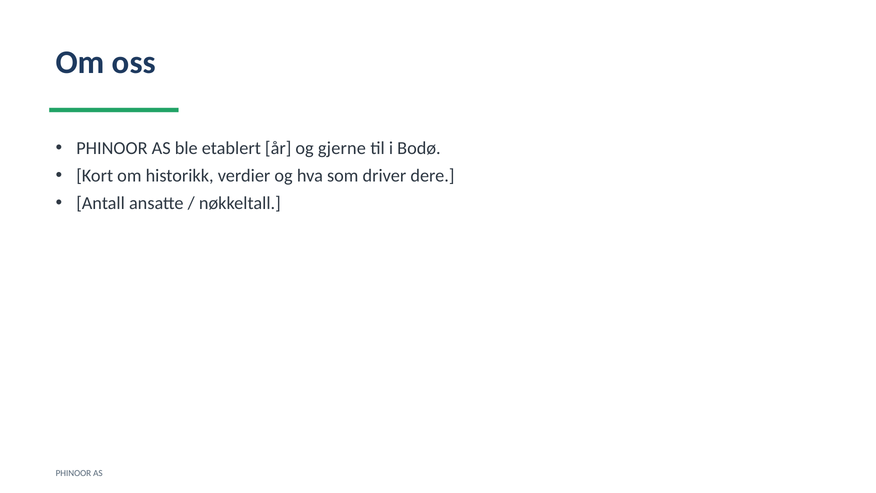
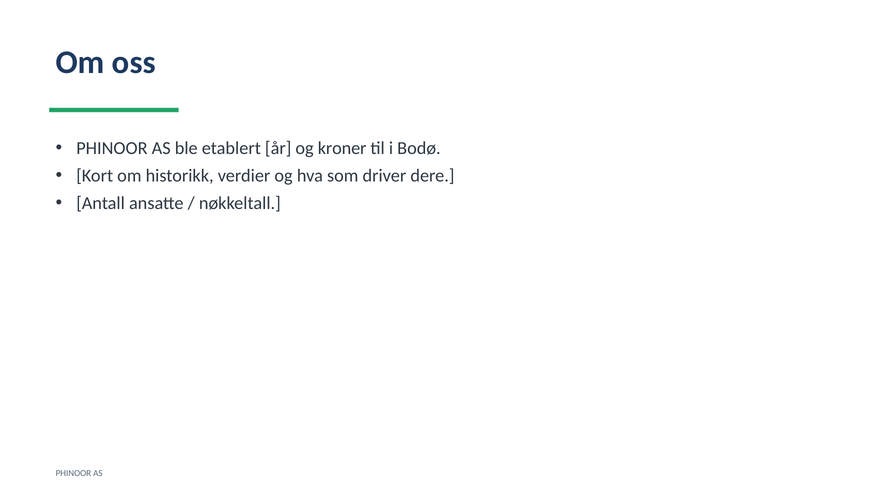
gjerne: gjerne -> kroner
